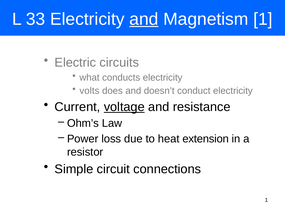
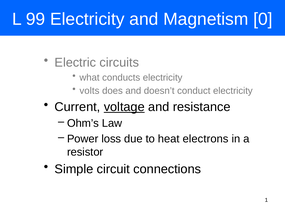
33: 33 -> 99
and at (144, 19) underline: present -> none
Magnetism 1: 1 -> 0
extension: extension -> electrons
